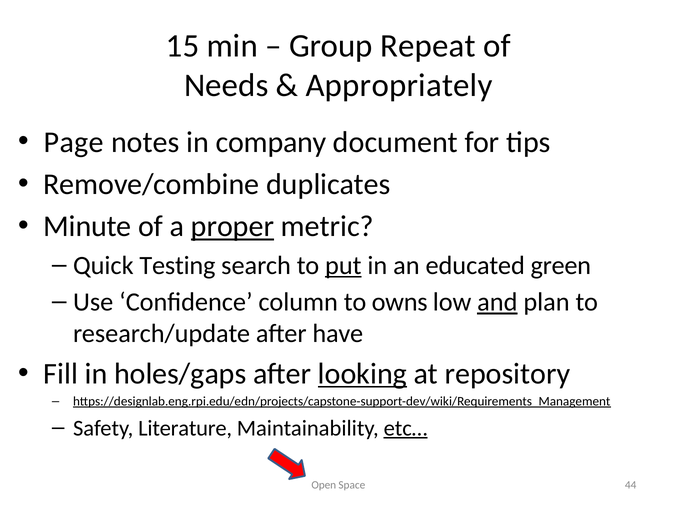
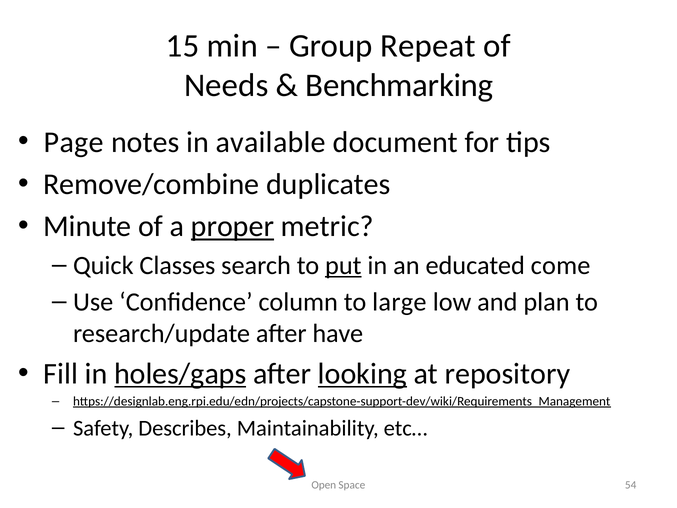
Appropriately: Appropriately -> Benchmarking
company: company -> available
Testing: Testing -> Classes
green: green -> come
owns: owns -> large
and underline: present -> none
holes/gaps underline: none -> present
Literature: Literature -> Describes
etc… underline: present -> none
44: 44 -> 54
